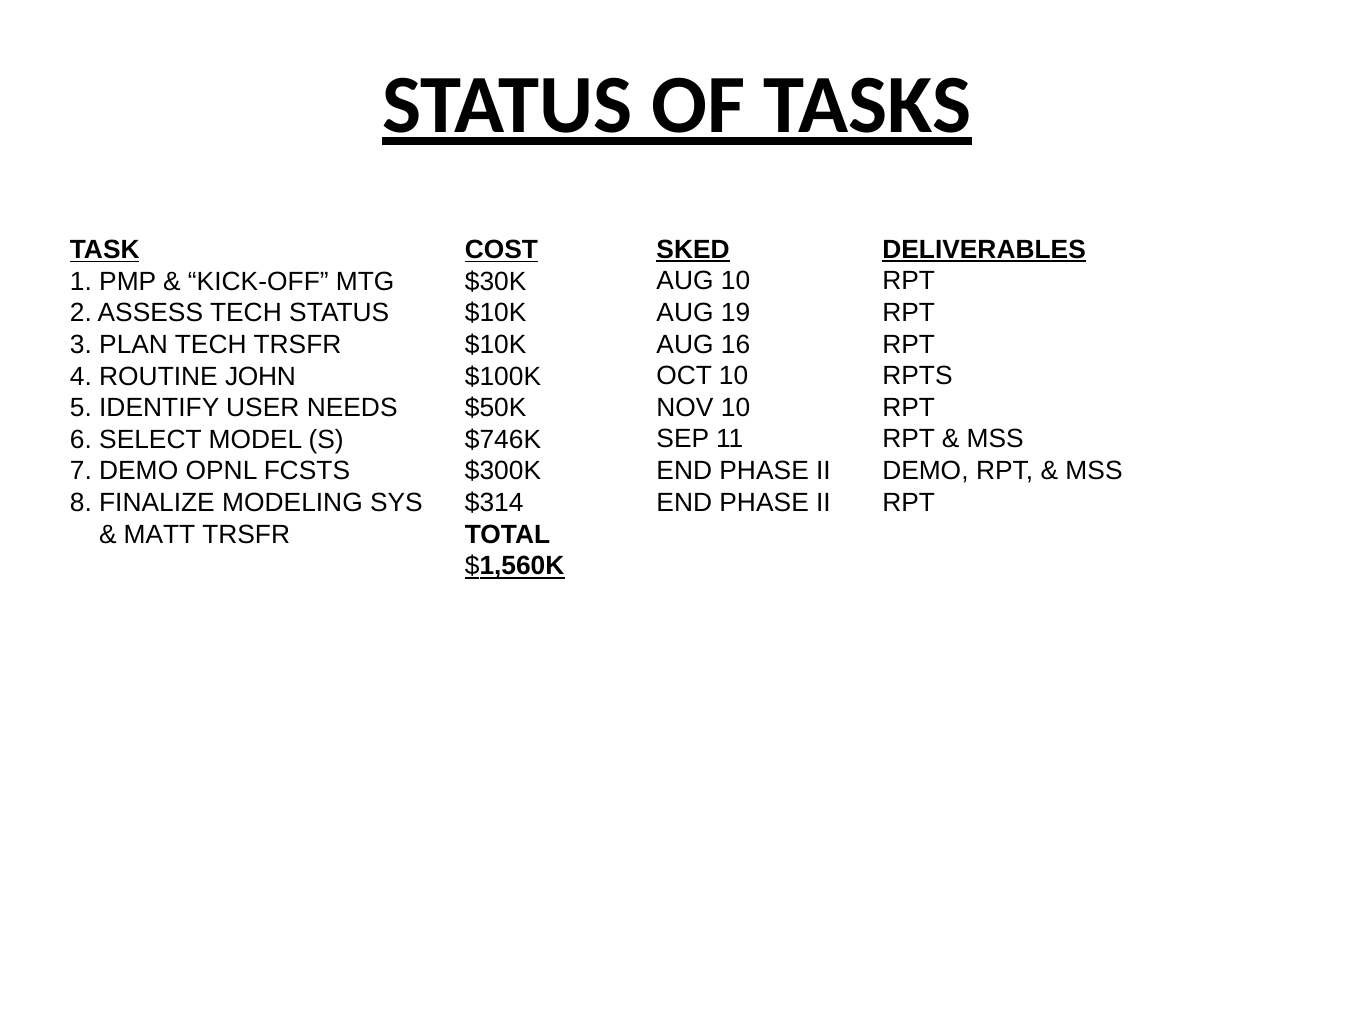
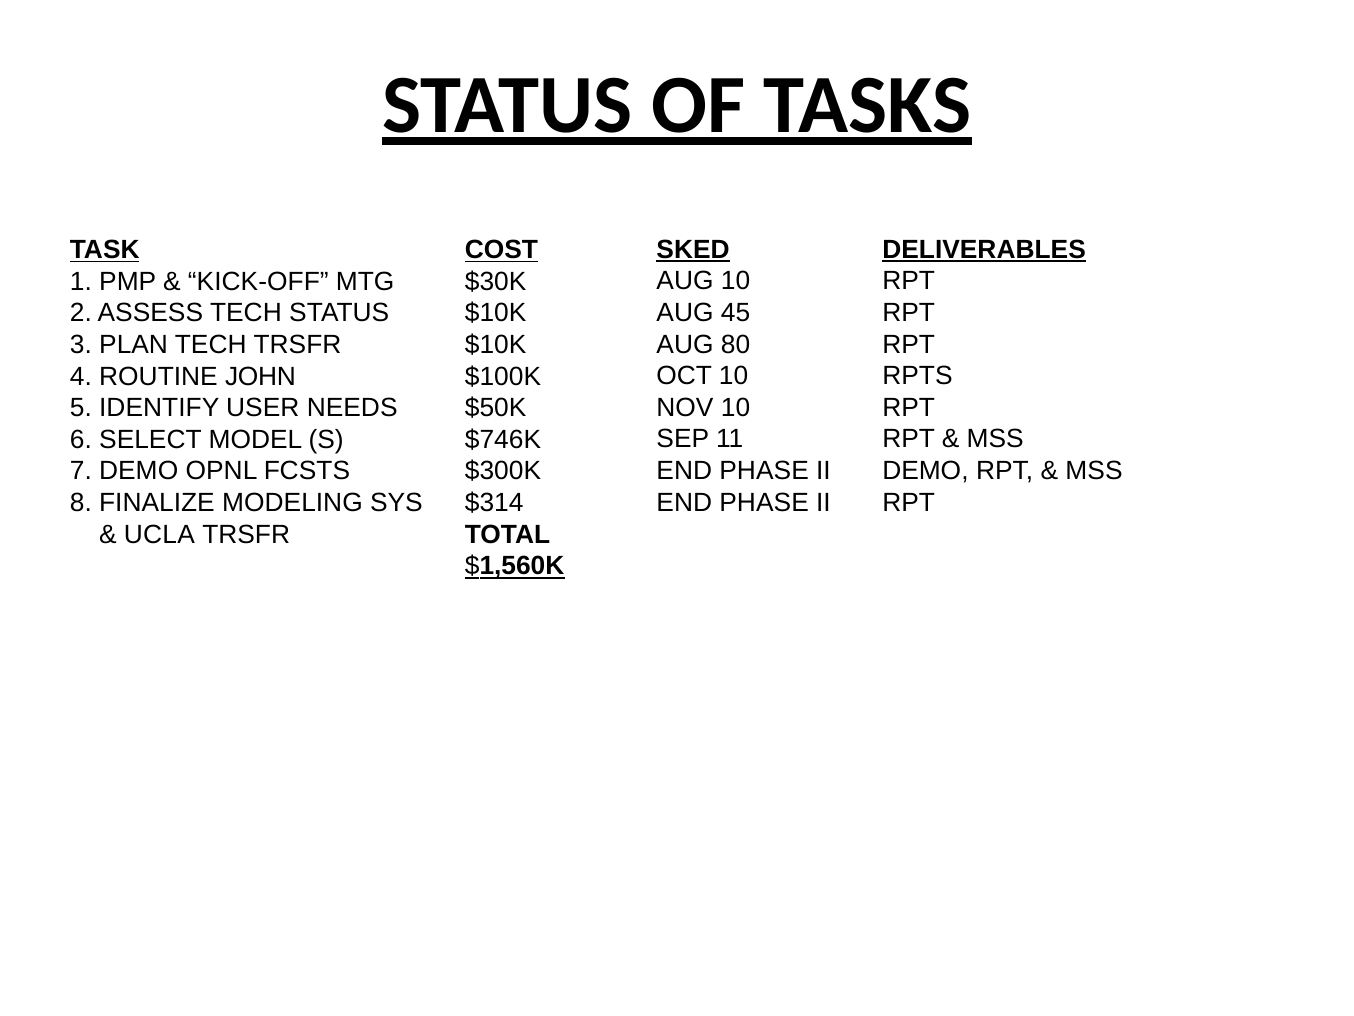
19: 19 -> 45
16: 16 -> 80
MATT: MATT -> UCLA
